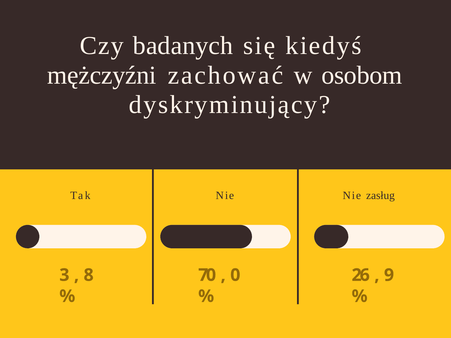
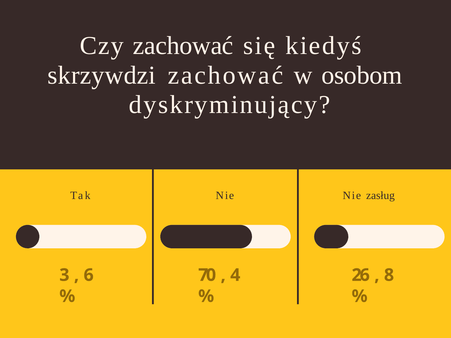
Czy badanych: badanych -> zachować
mężczyźni: mężczyźni -> skrzywdzi
8: 8 -> 6
0: 0 -> 4
9: 9 -> 8
